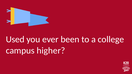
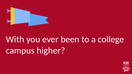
Used: Used -> With
